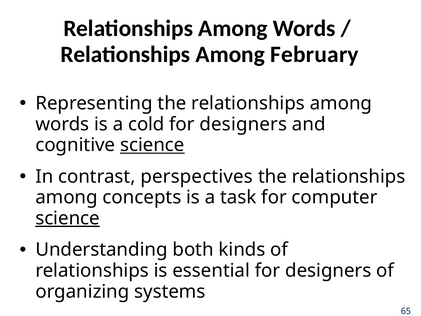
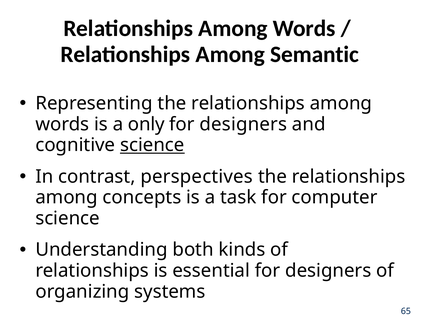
February: February -> Semantic
cold: cold -> only
science at (68, 218) underline: present -> none
